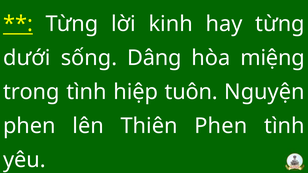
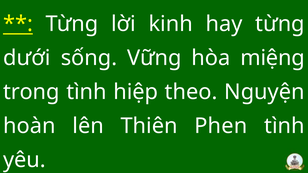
Dâng: Dâng -> Vững
tuôn: tuôn -> theo
phen at (29, 126): phen -> hoàn
